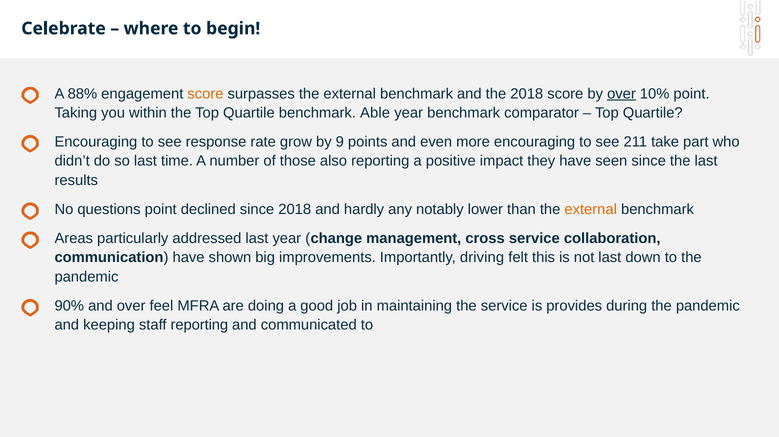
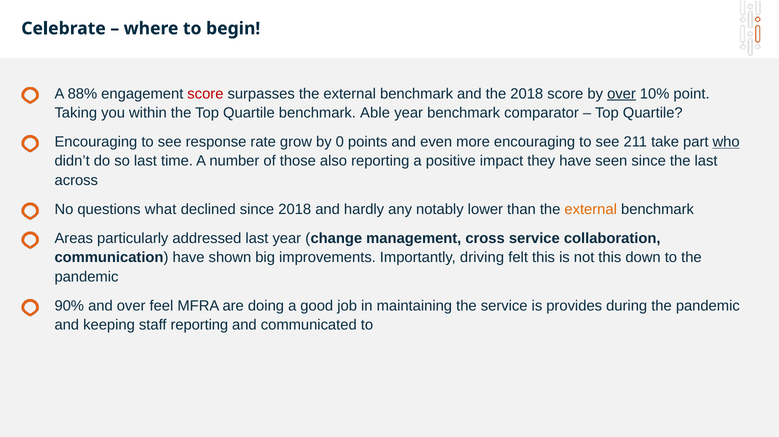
score at (205, 94) colour: orange -> red
9: 9 -> 0
who underline: none -> present
results: results -> across
questions point: point -> what
not last: last -> this
